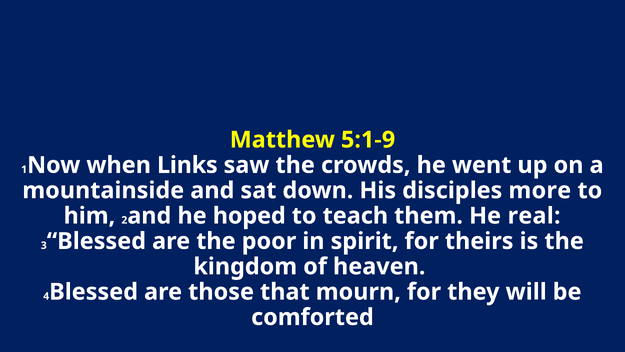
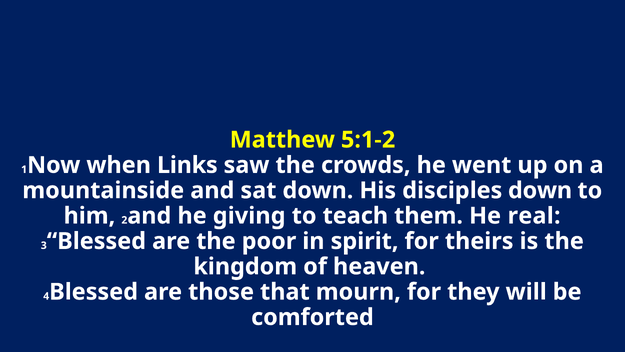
5:1-9: 5:1-9 -> 5:1-2
disciples more: more -> down
hoped: hoped -> giving
